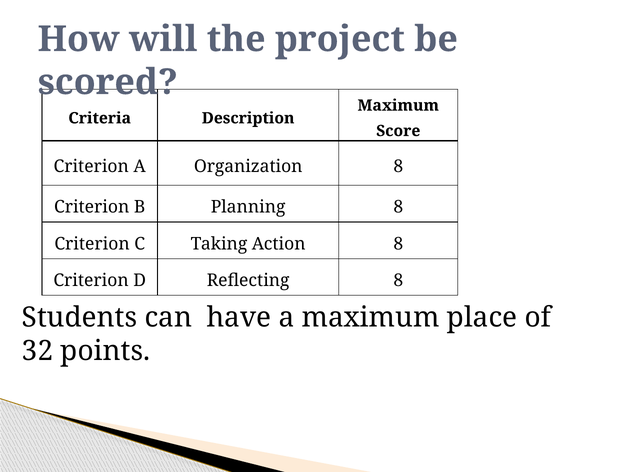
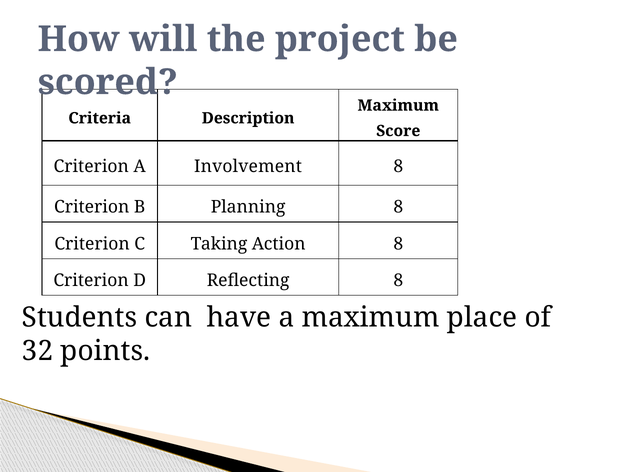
Organization: Organization -> Involvement
